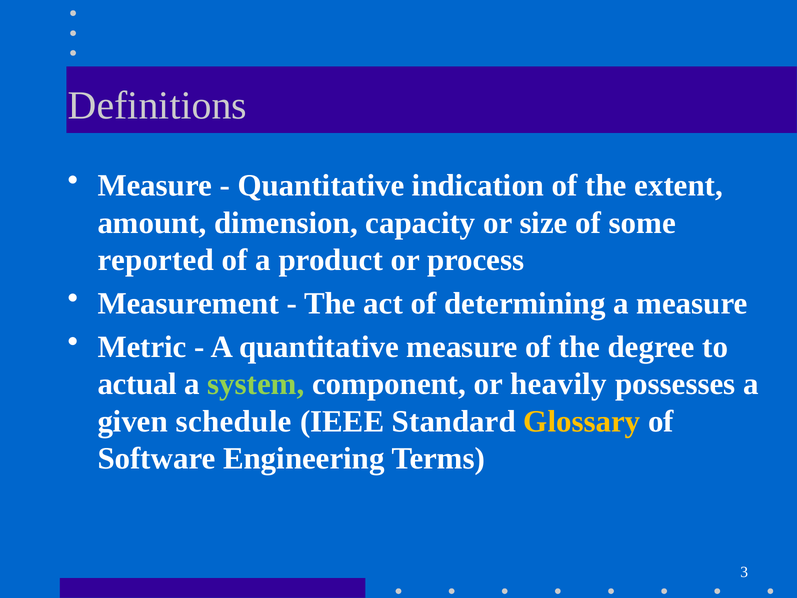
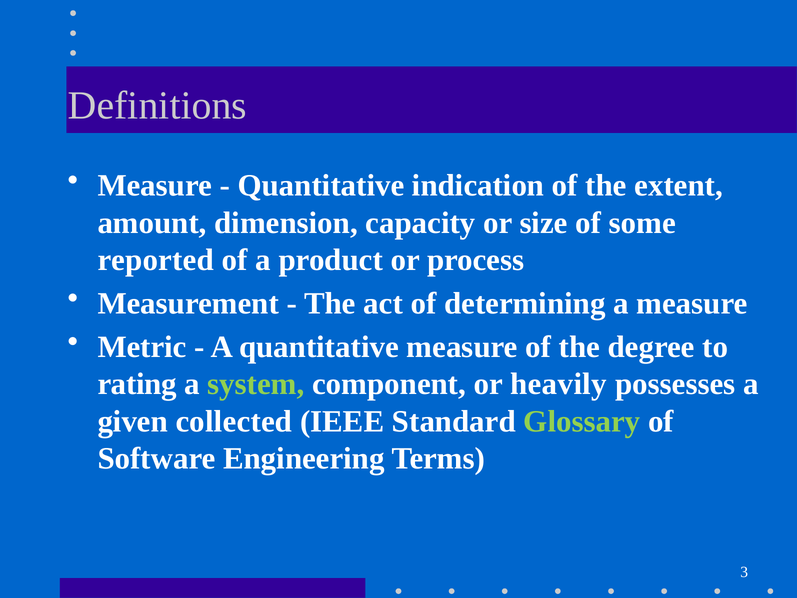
actual: actual -> rating
schedule: schedule -> collected
Glossary colour: yellow -> light green
